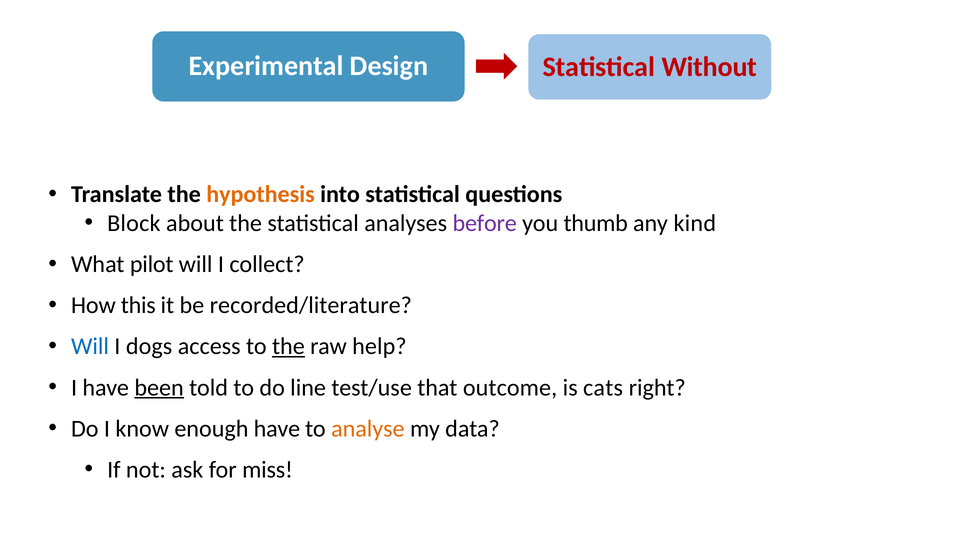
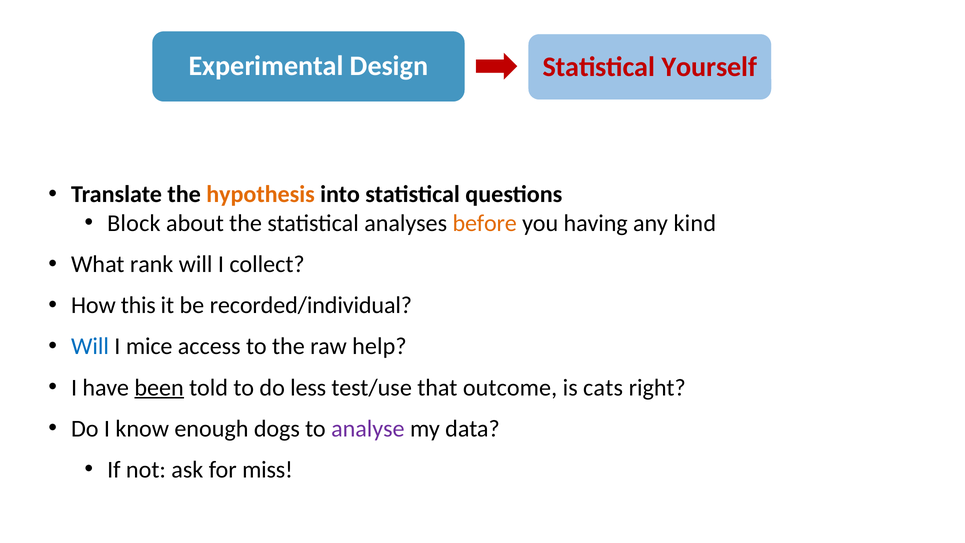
Without: Without -> Yourself
before colour: purple -> orange
thumb: thumb -> having
pilot: pilot -> rank
recorded/literature: recorded/literature -> recorded/individual
dogs: dogs -> mice
the at (288, 346) underline: present -> none
line: line -> less
enough have: have -> dogs
analyse colour: orange -> purple
